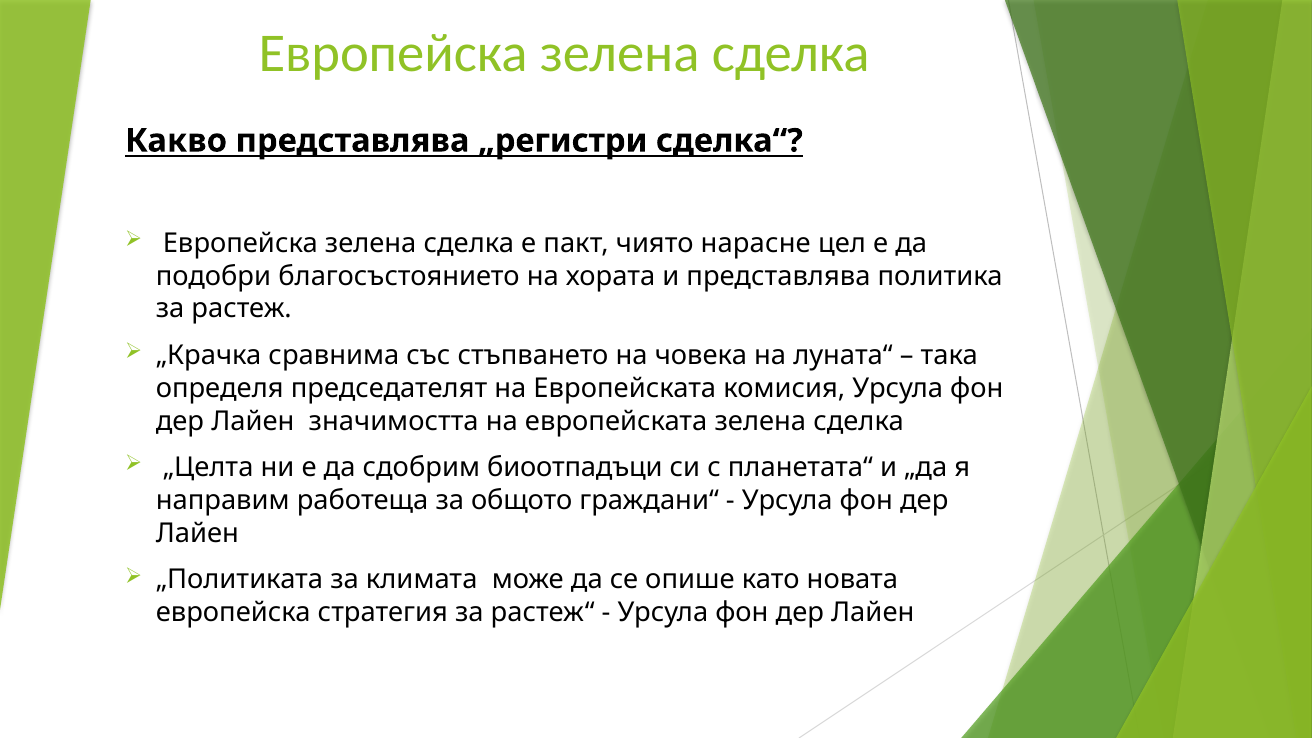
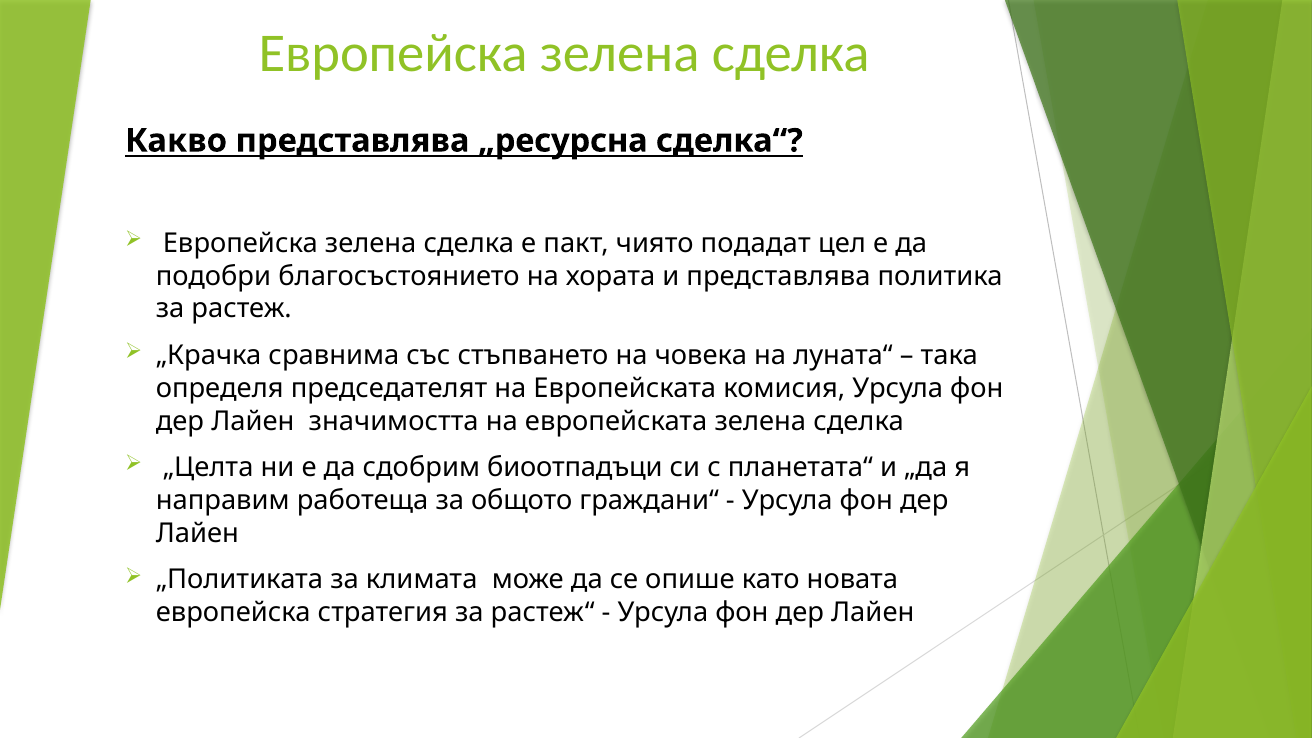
„регистри: „регистри -> „ресурсна
нарасне: нарасне -> подадат
